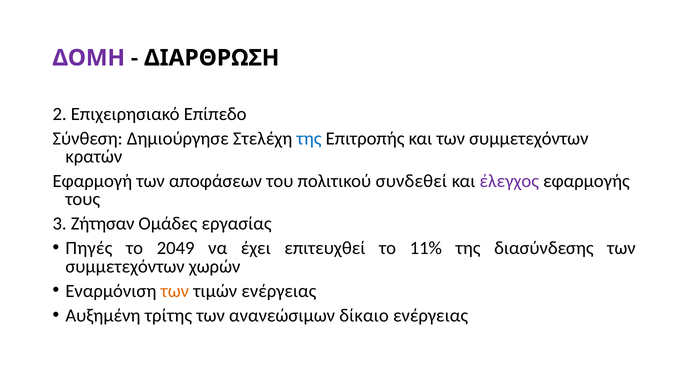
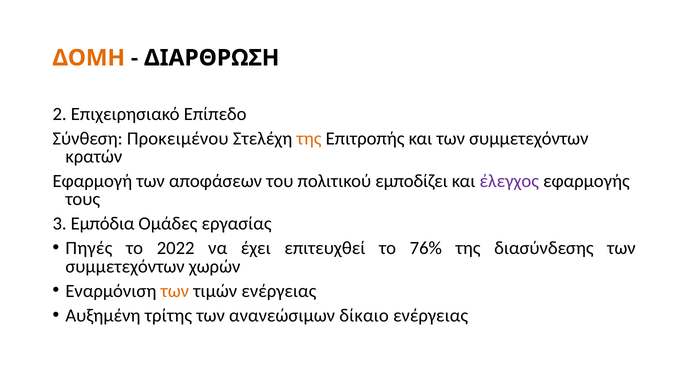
ΔΟΜΗ colour: purple -> orange
Δημιούργησε: Δημιούργησε -> Προκειμένου
της at (309, 139) colour: blue -> orange
συνδεθεί: συνδεθεί -> εμποδίζει
Ζήτησαν: Ζήτησαν -> Εμπόδια
2049: 2049 -> 2022
11%: 11% -> 76%
